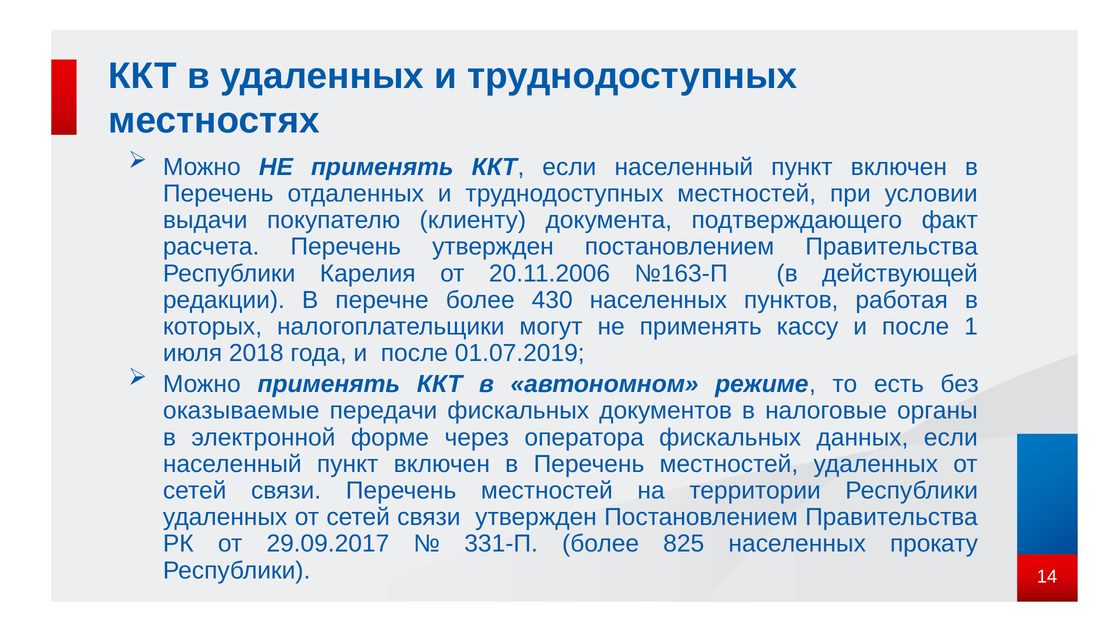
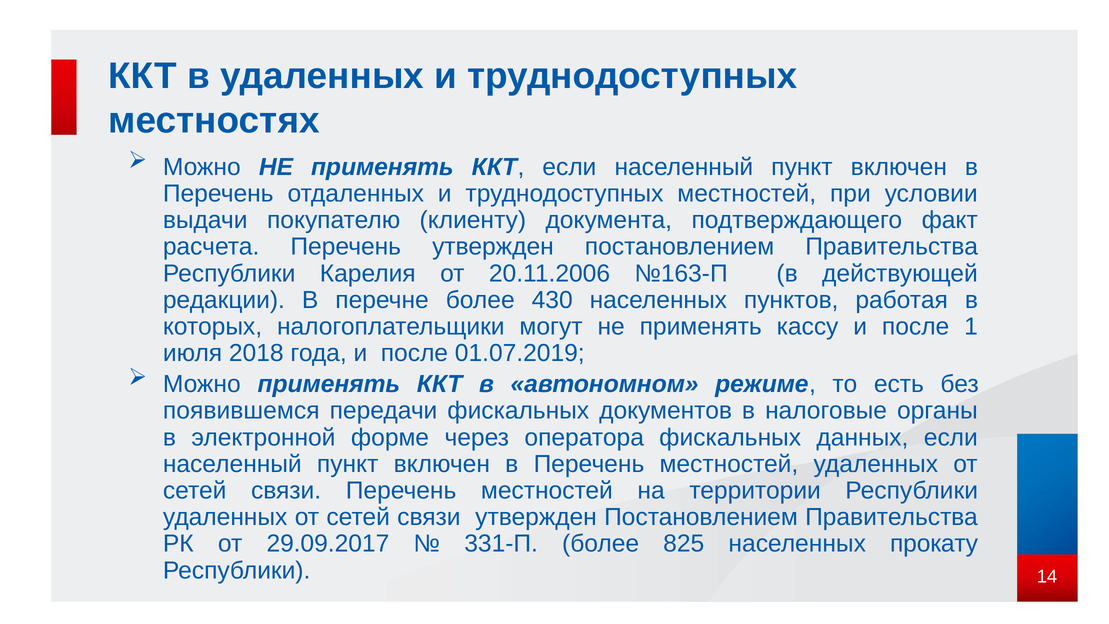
оказываемые: оказываемые -> появившемся
